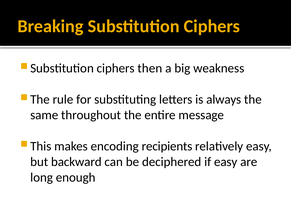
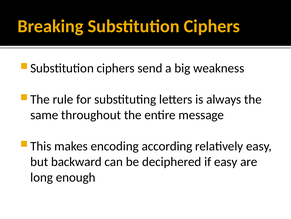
then: then -> send
recipients: recipients -> according
